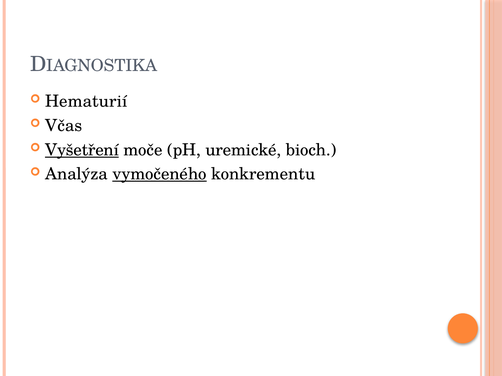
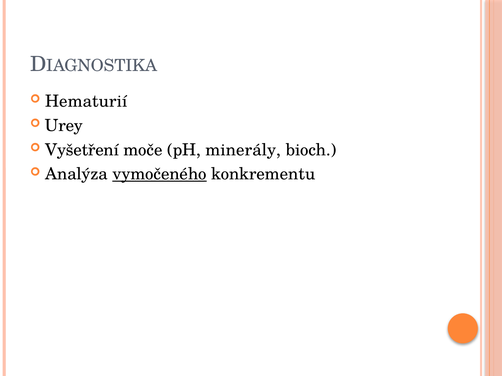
Včas: Včas -> Urey
Vyšetření underline: present -> none
uremické: uremické -> minerály
